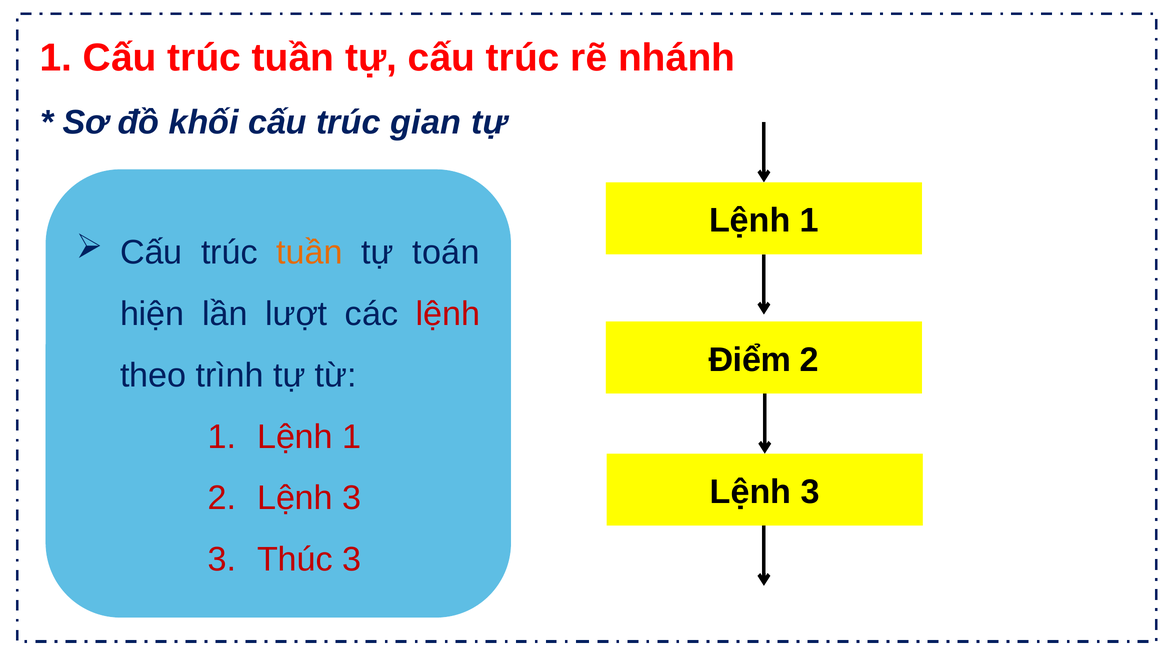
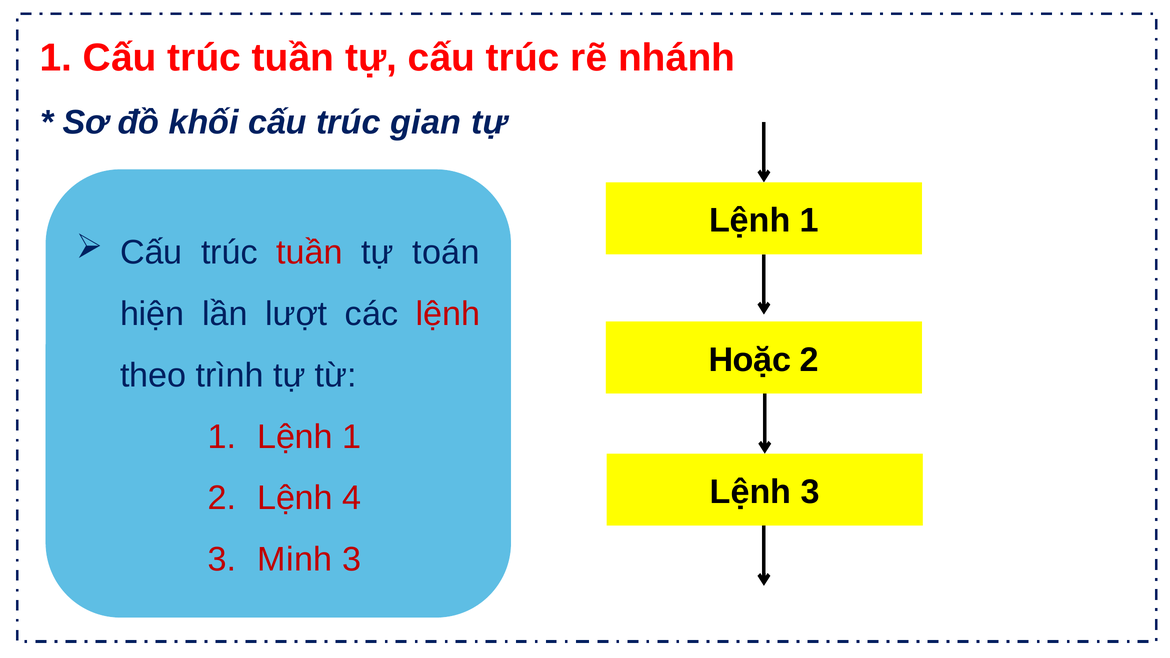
tuần at (310, 252) colour: orange -> red
Điểm: Điểm -> Hoặc
3 at (352, 498): 3 -> 4
Thúc: Thúc -> Minh
